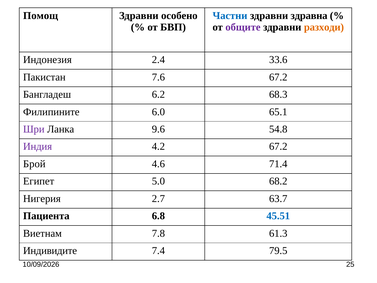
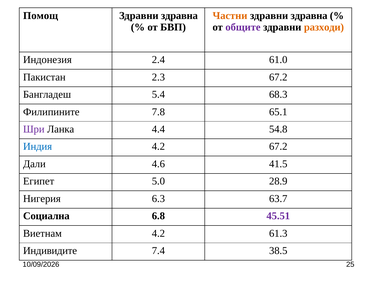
особено at (179, 16): особено -> здравна
Частни colour: blue -> orange
33.6: 33.6 -> 61.0
7.6: 7.6 -> 2.3
6.2: 6.2 -> 5.4
6.0: 6.0 -> 7.8
9.6: 9.6 -> 4.4
Индия colour: purple -> blue
Брой: Брой -> Дали
71.4: 71.4 -> 41.5
68.2: 68.2 -> 28.9
2.7: 2.7 -> 6.3
Пациента: Пациента -> Социална
45.51 colour: blue -> purple
Виетнам 7.8: 7.8 -> 4.2
79.5: 79.5 -> 38.5
